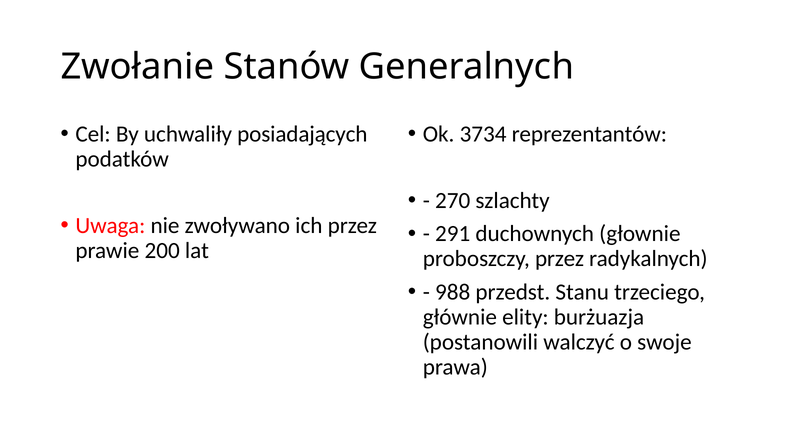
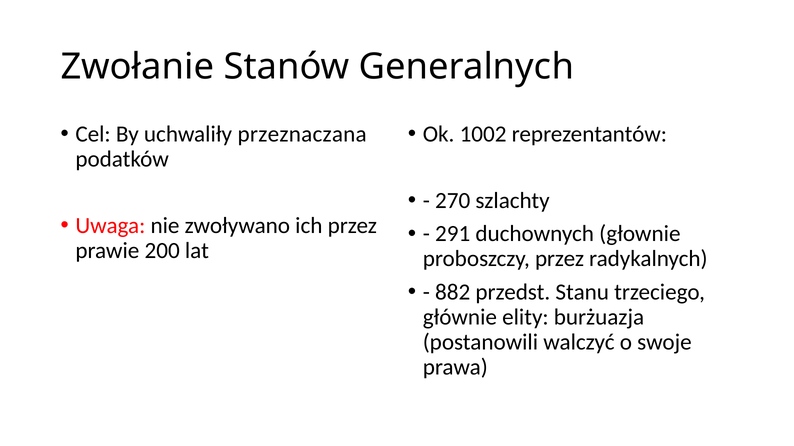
posiadających: posiadających -> przeznaczana
3734: 3734 -> 1002
988: 988 -> 882
